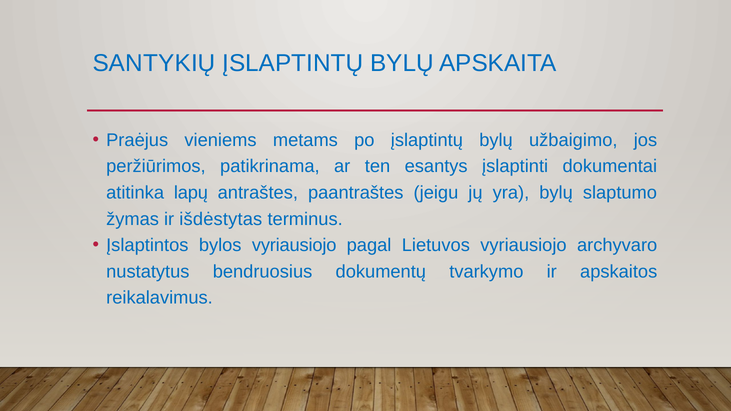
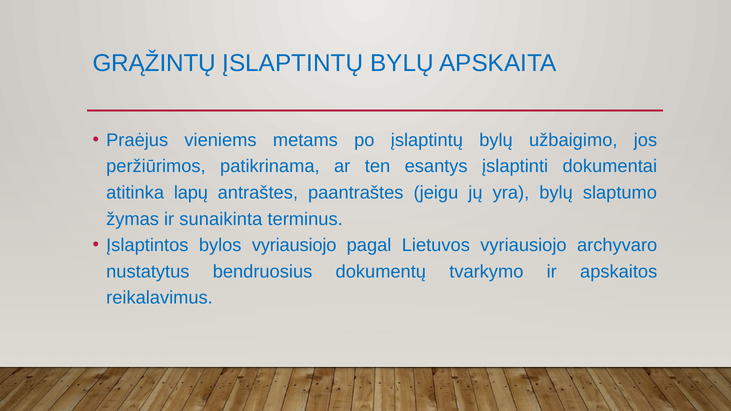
SANTYKIŲ: SANTYKIŲ -> GRĄŽINTŲ
išdėstytas: išdėstytas -> sunaikinta
